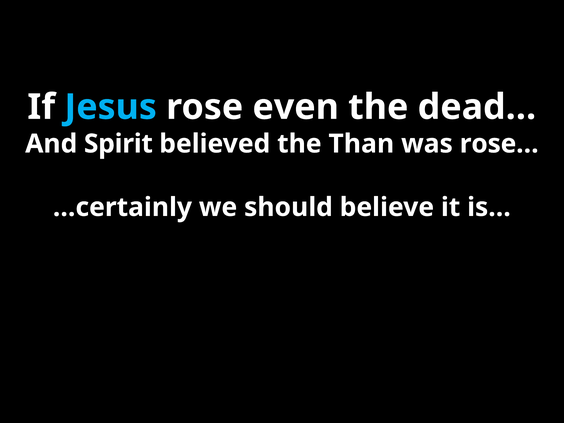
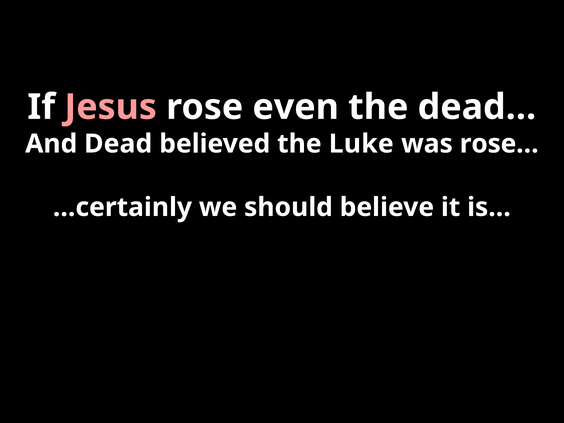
Jesus colour: light blue -> pink
Spirit: Spirit -> Dead
Than: Than -> Luke
